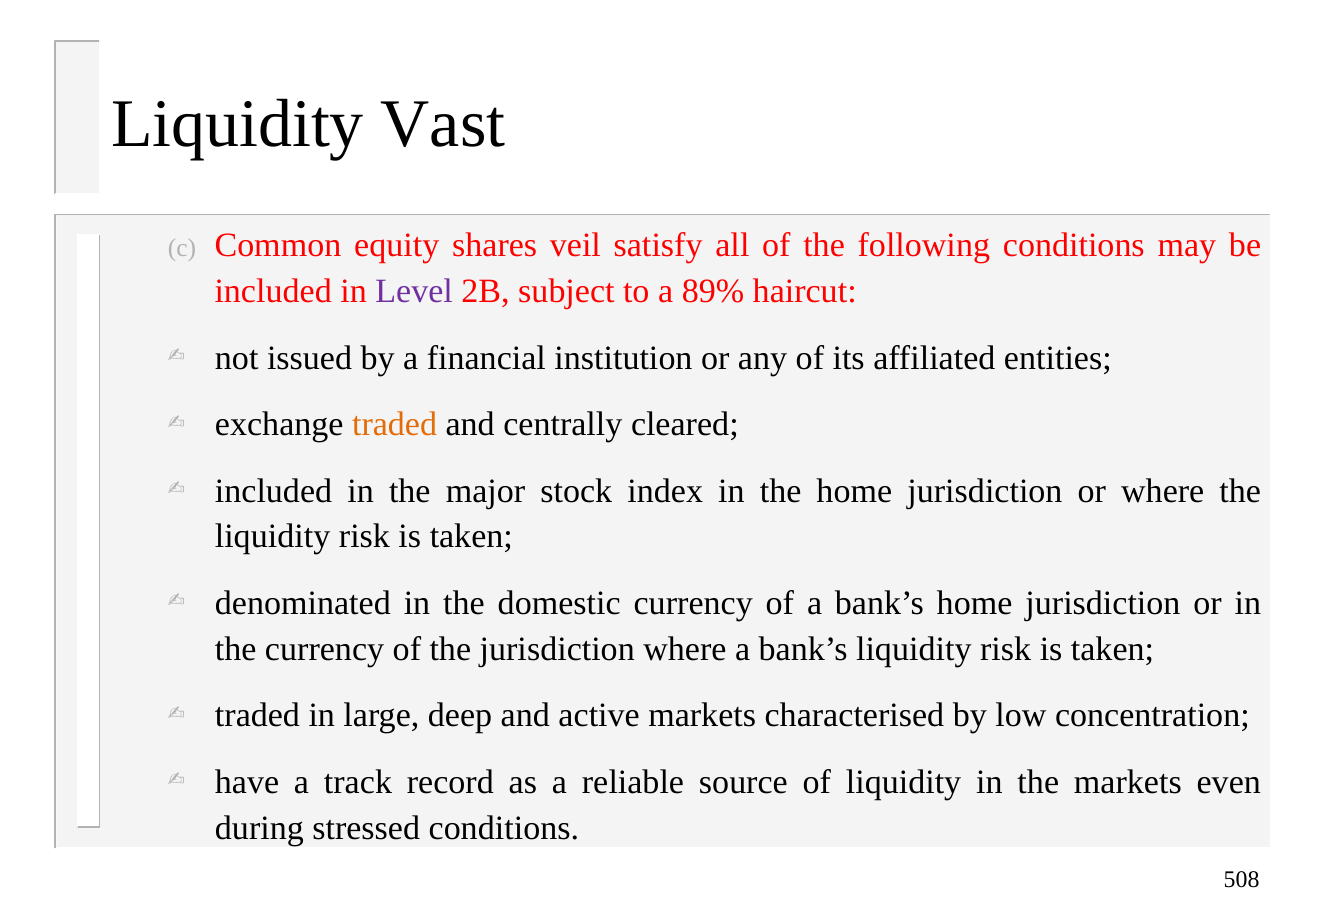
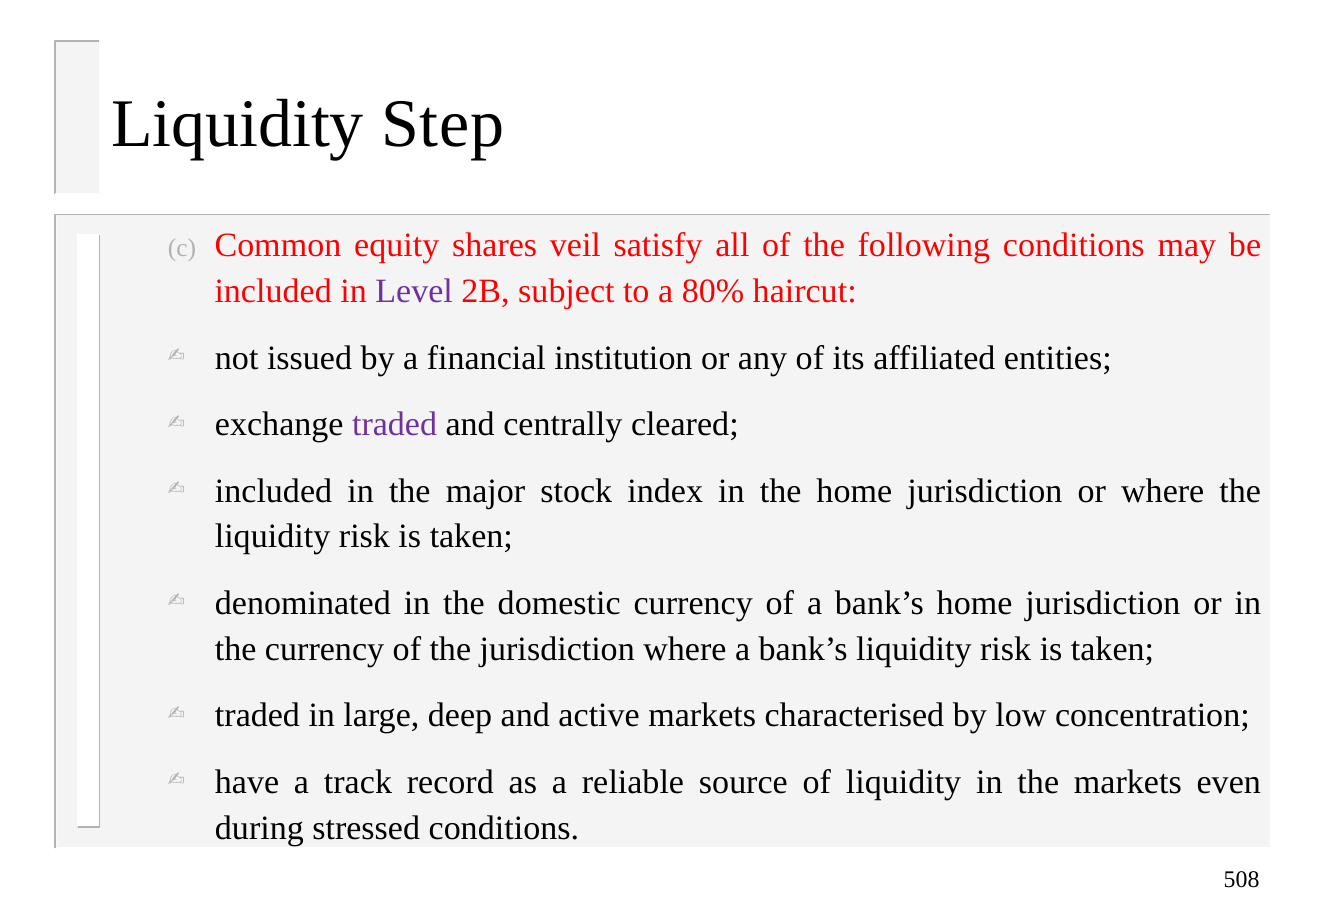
Vast: Vast -> Step
89%: 89% -> 80%
traded at (395, 424) colour: orange -> purple
